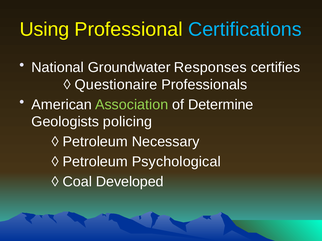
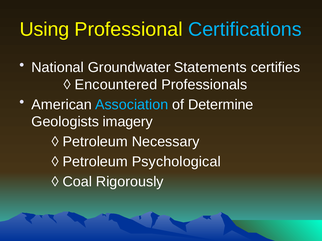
Responses: Responses -> Statements
Questionaire: Questionaire -> Encountered
Association colour: light green -> light blue
policing: policing -> imagery
Developed: Developed -> Rigorously
